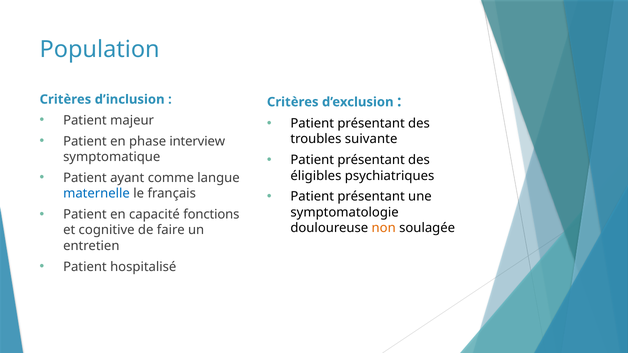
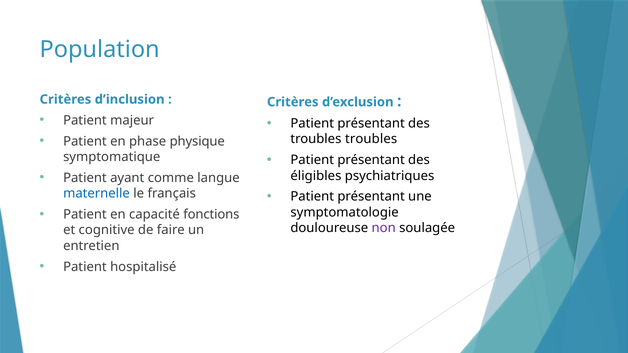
interview: interview -> physique
troubles suivante: suivante -> troubles
non colour: orange -> purple
